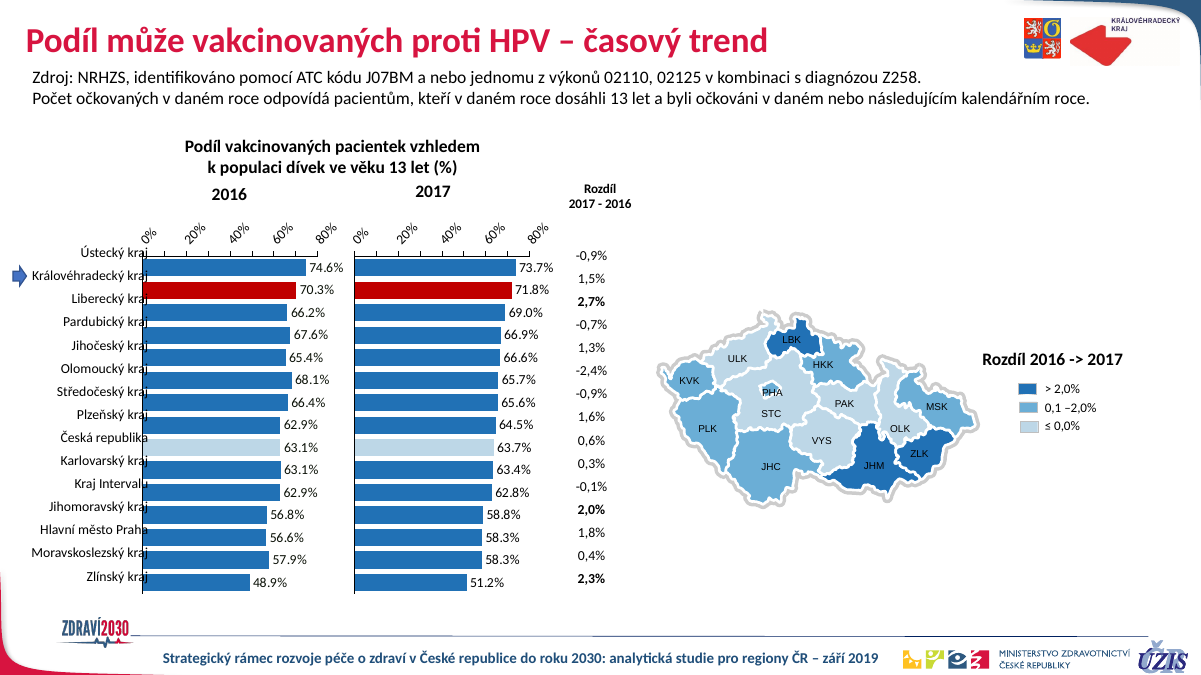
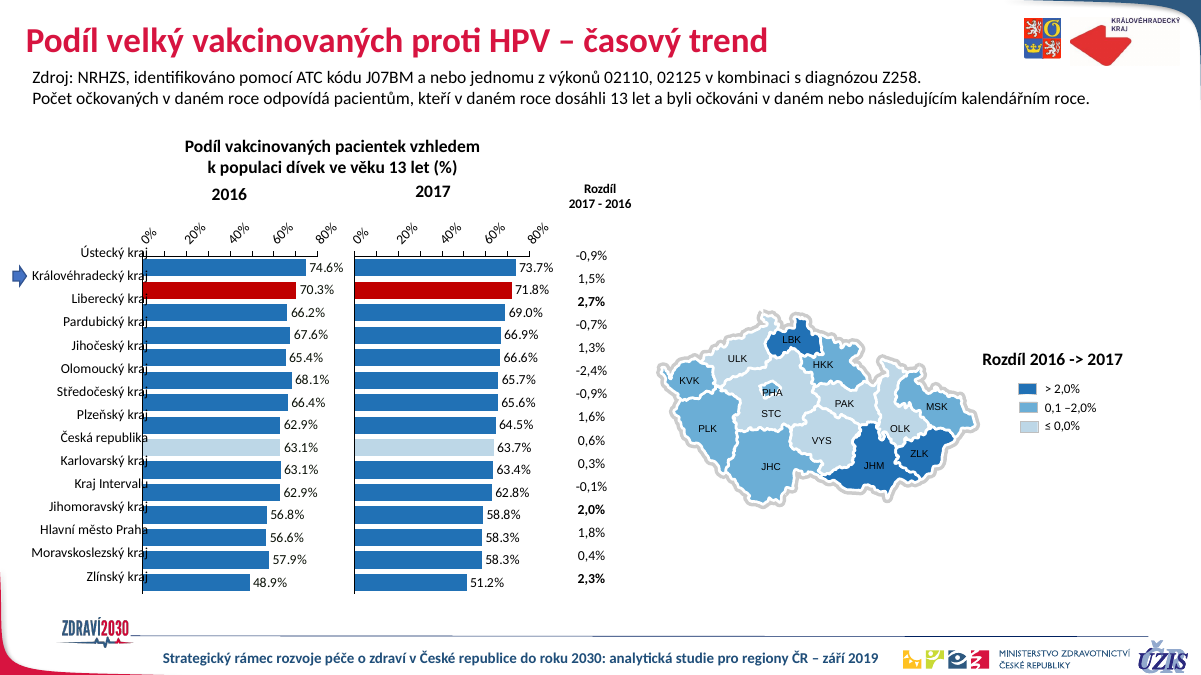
může: může -> velký
